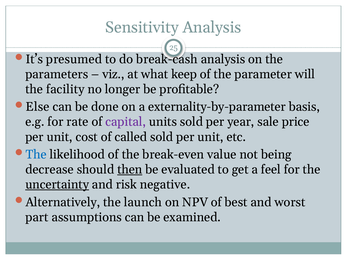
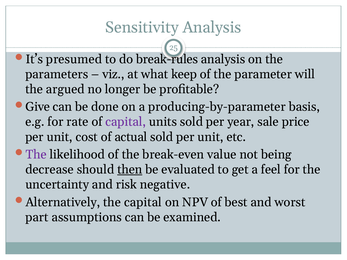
break-cash: break-cash -> break-rules
facility: facility -> argued
Else: Else -> Give
externality-by-parameter: externality-by-parameter -> producing-by-parameter
called: called -> actual
The at (36, 155) colour: blue -> purple
uncertainty underline: present -> none
the launch: launch -> capital
